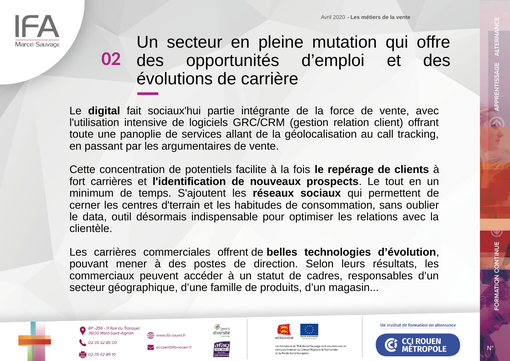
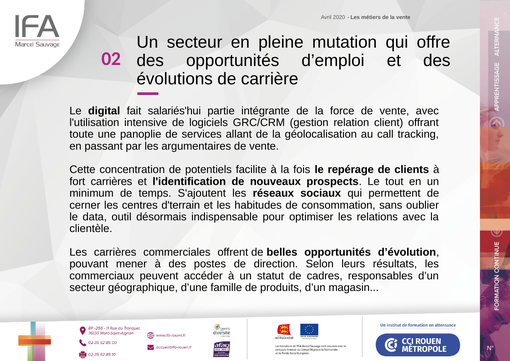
sociaux'hui: sociaux'hui -> salariés'hui
belles technologies: technologies -> opportunités
